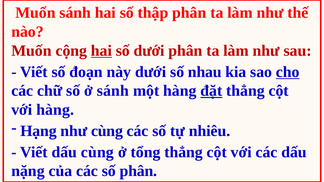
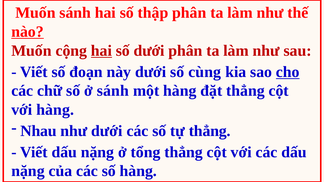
nào underline: none -> present
nhau: nhau -> cùng
đặt underline: present -> none
Hạng: Hạng -> Nhau
như cùng: cùng -> dưới
tự nhiêu: nhiêu -> thẳng
Viết dấu cùng: cùng -> nặng
số phân: phân -> hàng
